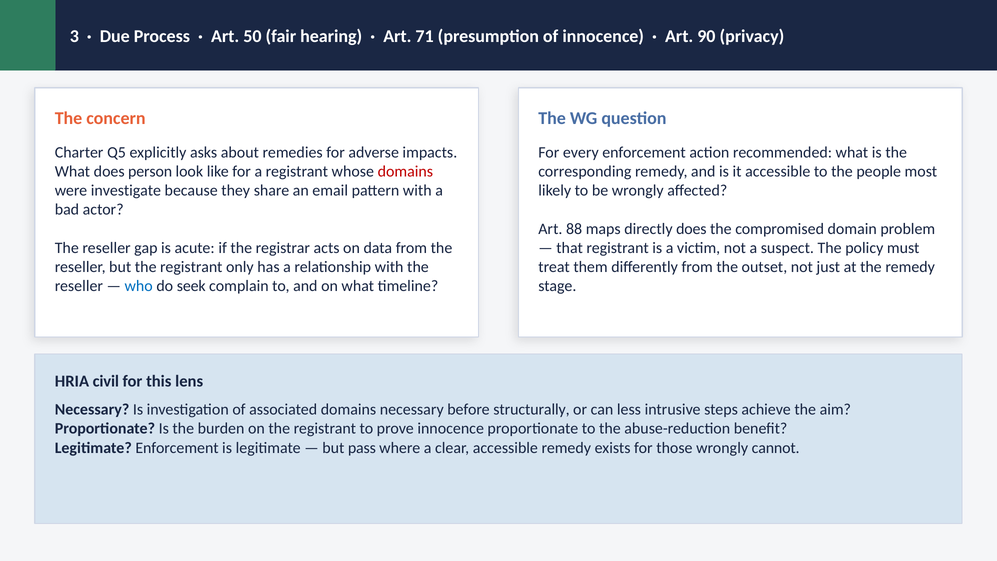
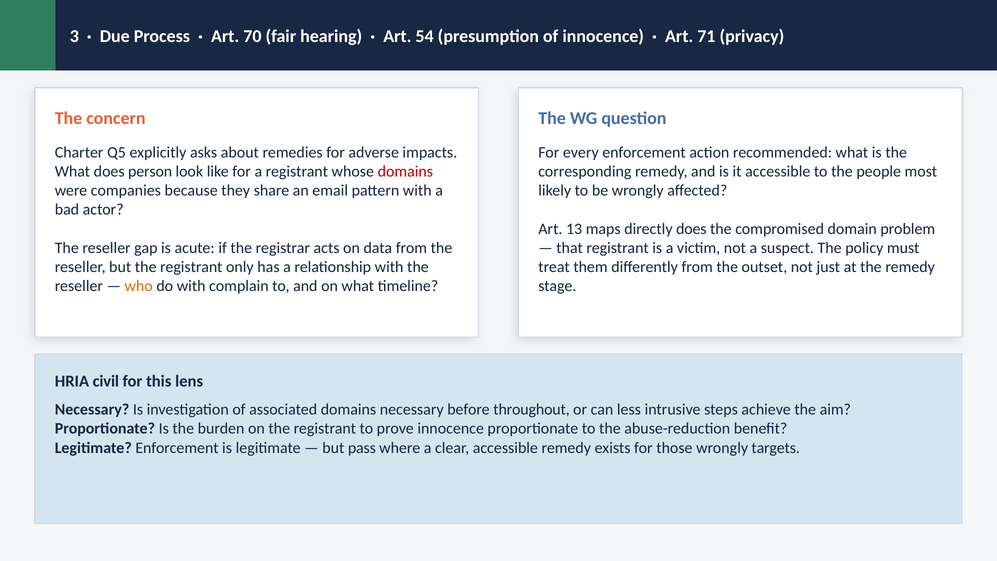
50: 50 -> 70
71: 71 -> 54
90: 90 -> 71
investigate: investigate -> companies
88: 88 -> 13
who colour: blue -> orange
do seek: seek -> with
structurally: structurally -> throughout
cannot: cannot -> targets
